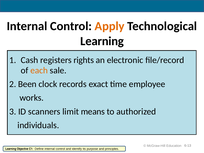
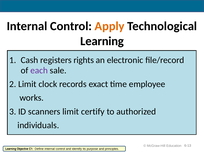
each colour: orange -> purple
2 Been: Been -> Limit
means: means -> certify
